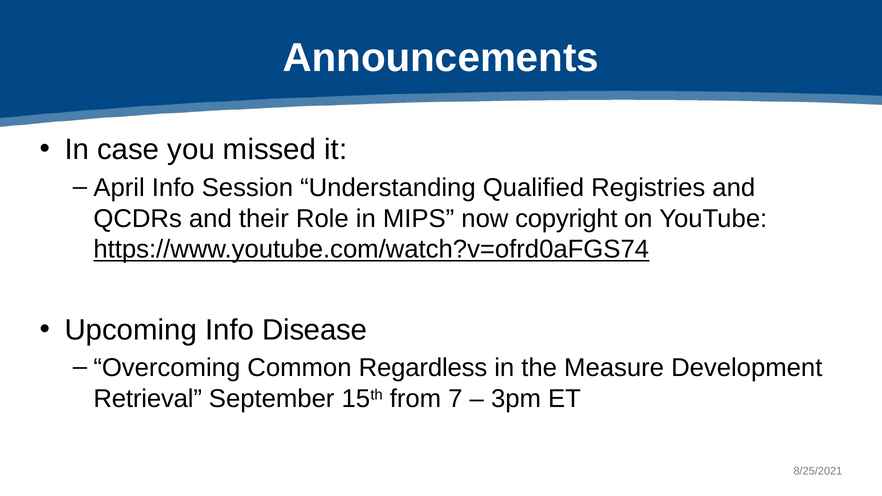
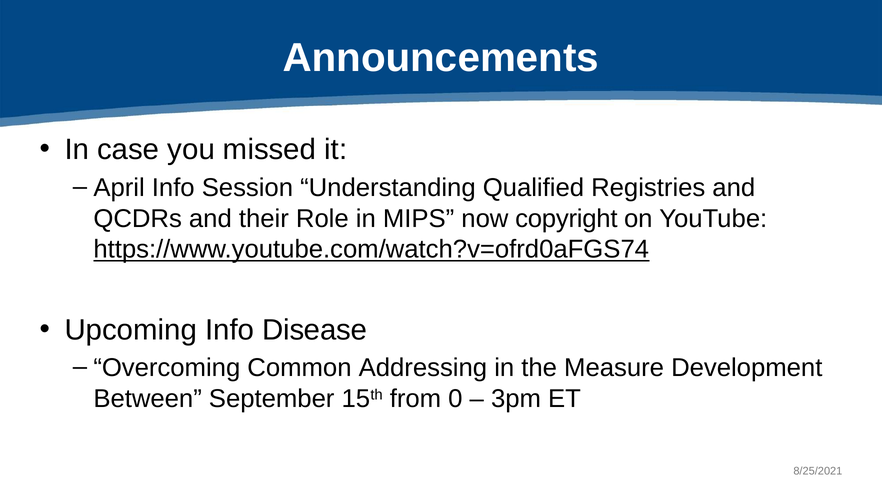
Regardless: Regardless -> Addressing
Retrieval: Retrieval -> Between
7: 7 -> 0
